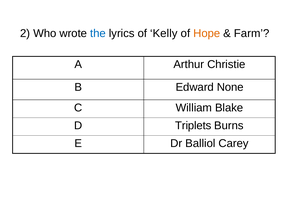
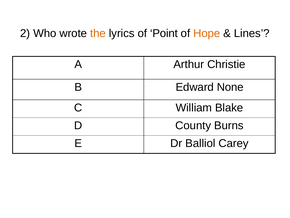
the colour: blue -> orange
Kelly: Kelly -> Point
Farm: Farm -> Lines
Triplets: Triplets -> County
